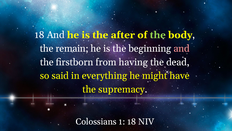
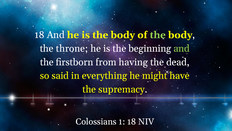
is the after: after -> body
remain: remain -> throne
and at (182, 48) colour: pink -> light green
